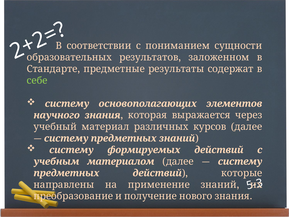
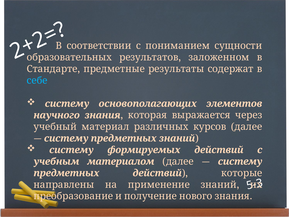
себе colour: light green -> light blue
